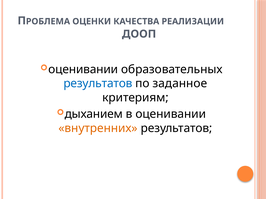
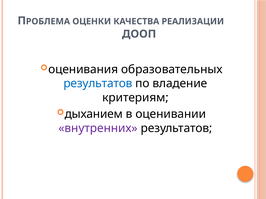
оценивании at (83, 70): оценивании -> оценивания
заданное: заданное -> владение
внутренних colour: orange -> purple
